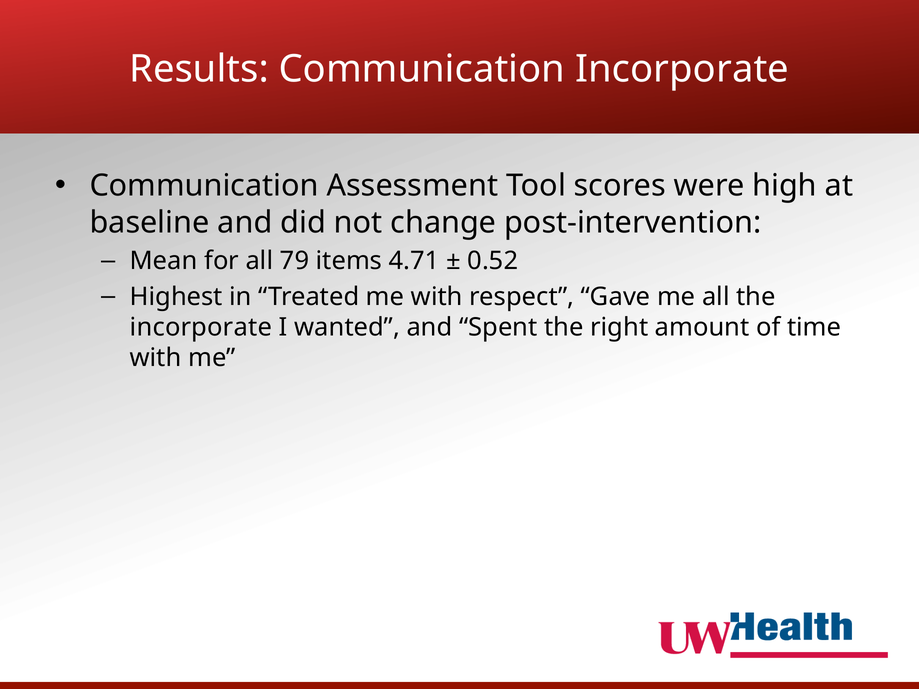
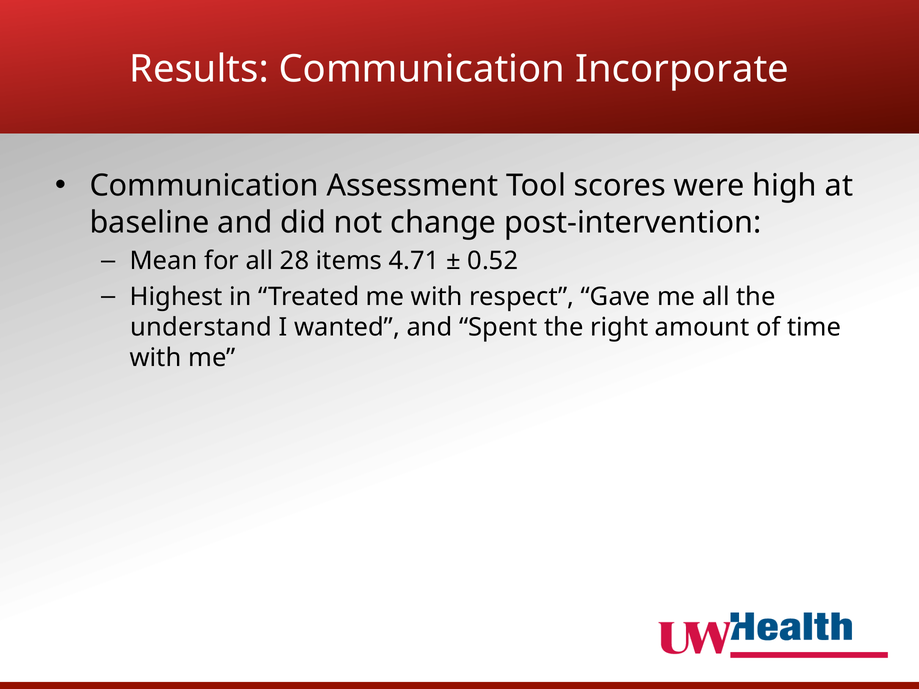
79: 79 -> 28
incorporate at (201, 328): incorporate -> understand
